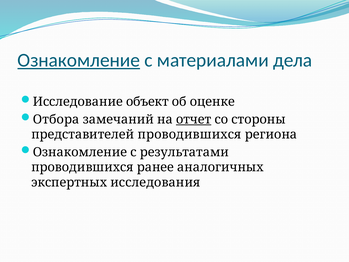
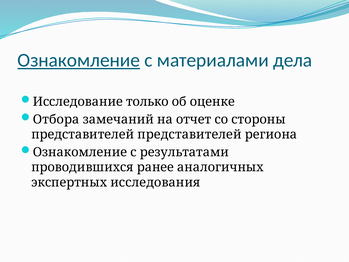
объект: объект -> только
отчет underline: present -> none
представителей проводившихся: проводившихся -> представителей
